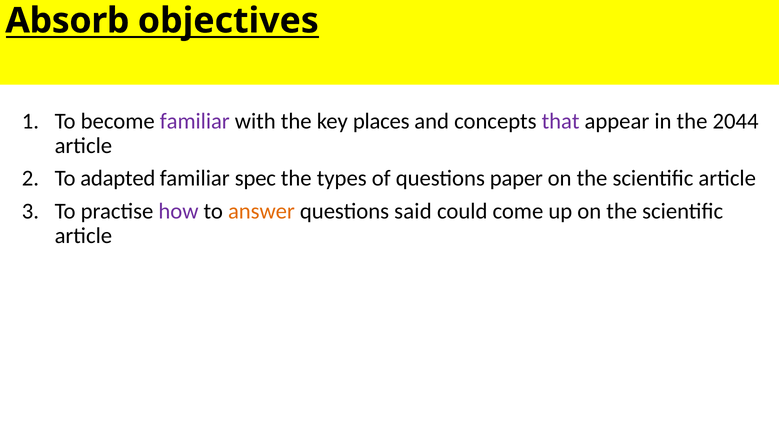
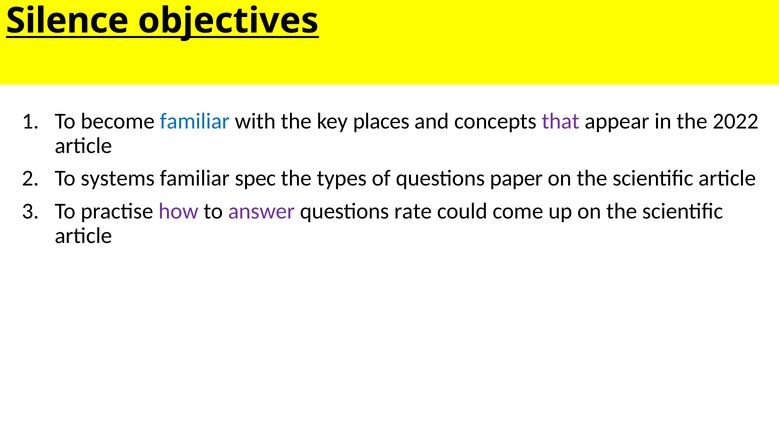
Absorb: Absorb -> Silence
familiar at (195, 121) colour: purple -> blue
2044: 2044 -> 2022
adapted: adapted -> systems
answer colour: orange -> purple
said: said -> rate
